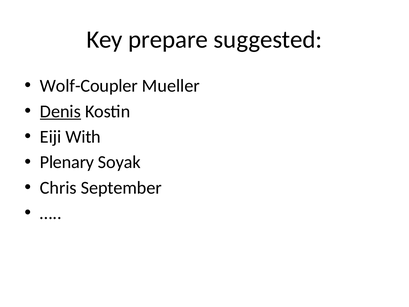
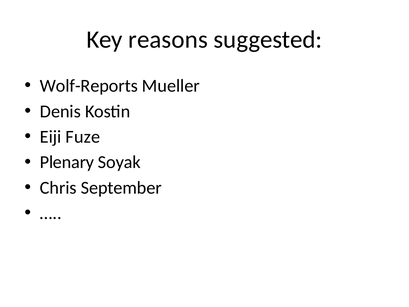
prepare: prepare -> reasons
Wolf-Coupler: Wolf-Coupler -> Wolf-Reports
Denis underline: present -> none
With: With -> Fuze
